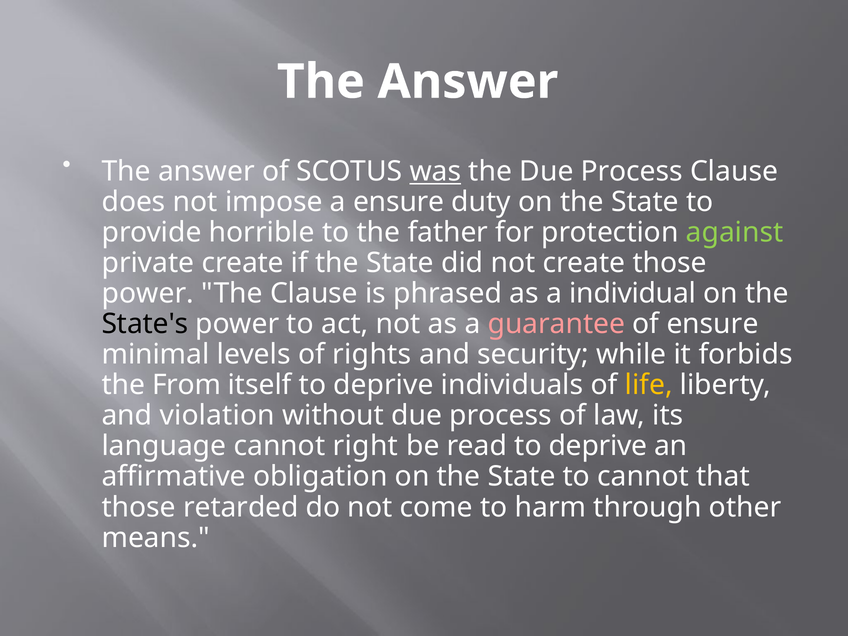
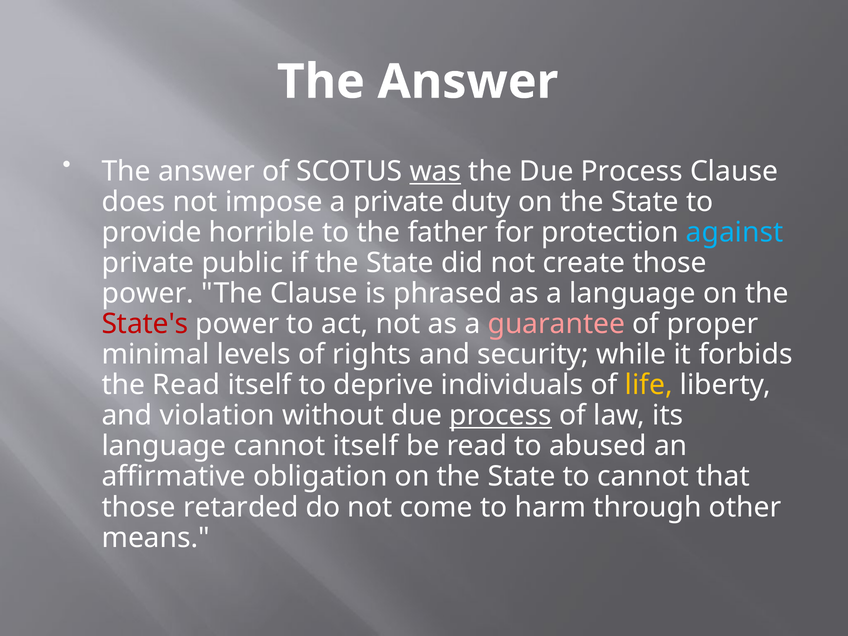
a ensure: ensure -> private
against colour: light green -> light blue
private create: create -> public
a individual: individual -> language
State's colour: black -> red
of ensure: ensure -> proper
the From: From -> Read
process at (501, 416) underline: none -> present
cannot right: right -> itself
read to deprive: deprive -> abused
